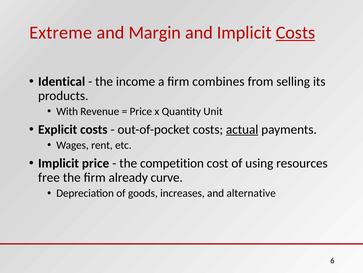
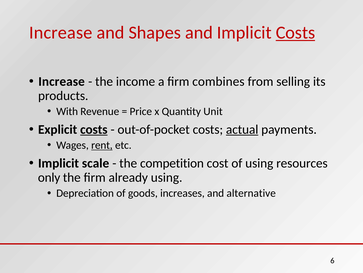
Extreme at (61, 33): Extreme -> Increase
Margin: Margin -> Shapes
Identical at (62, 81): Identical -> Increase
costs at (94, 129) underline: none -> present
rent underline: none -> present
Implicit price: price -> scale
free: free -> only
already curve: curve -> using
